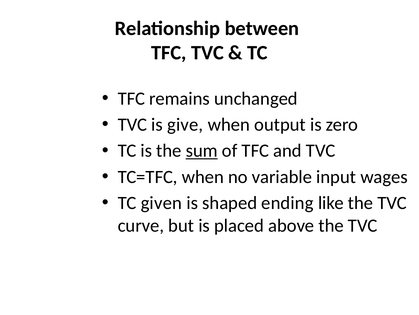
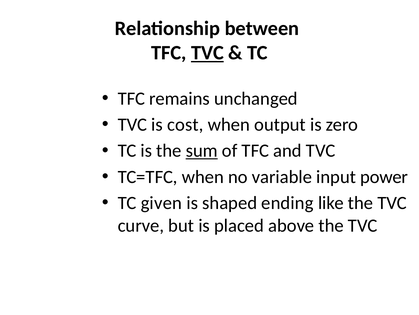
TVC at (207, 53) underline: none -> present
give: give -> cost
wages: wages -> power
